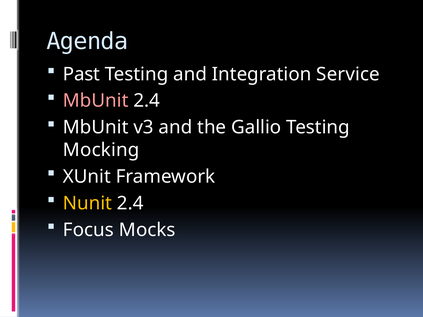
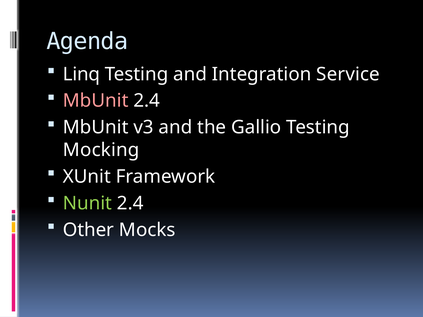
Past: Past -> Linq
Nunit colour: yellow -> light green
Focus: Focus -> Other
